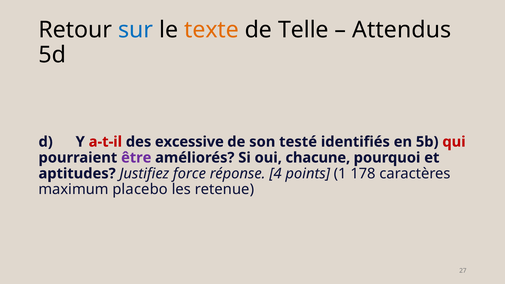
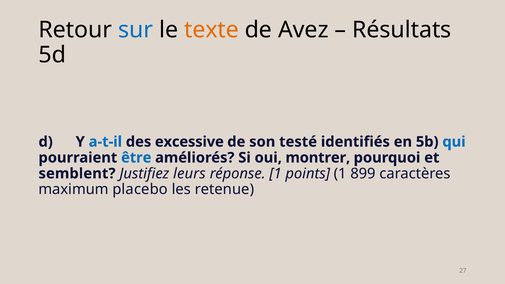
Telle: Telle -> Avez
Attendus: Attendus -> Résultats
a-t-il colour: red -> blue
qui colour: red -> blue
être colour: purple -> blue
chacune: chacune -> montrer
aptitudes: aptitudes -> semblent
force: force -> leurs
réponse 4: 4 -> 1
178: 178 -> 899
